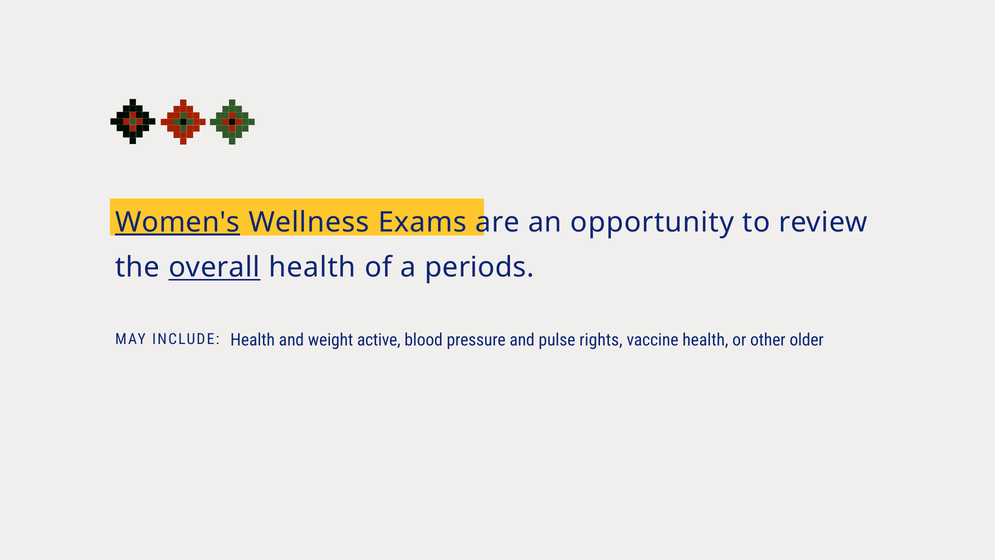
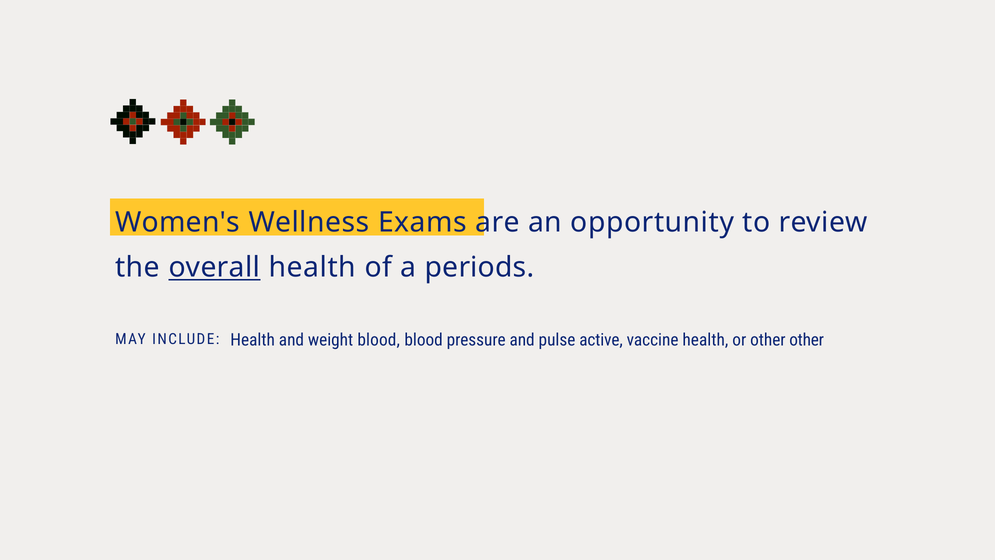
Women's underline: present -> none
weight active: active -> blood
rights: rights -> active
other older: older -> other
